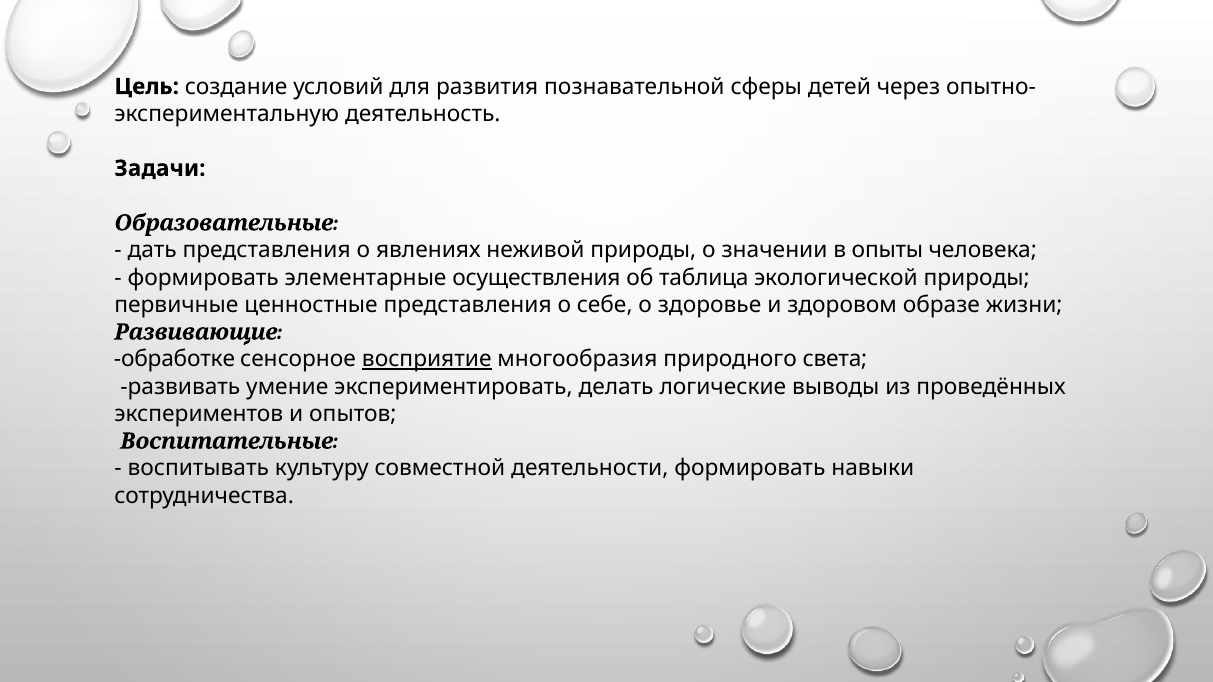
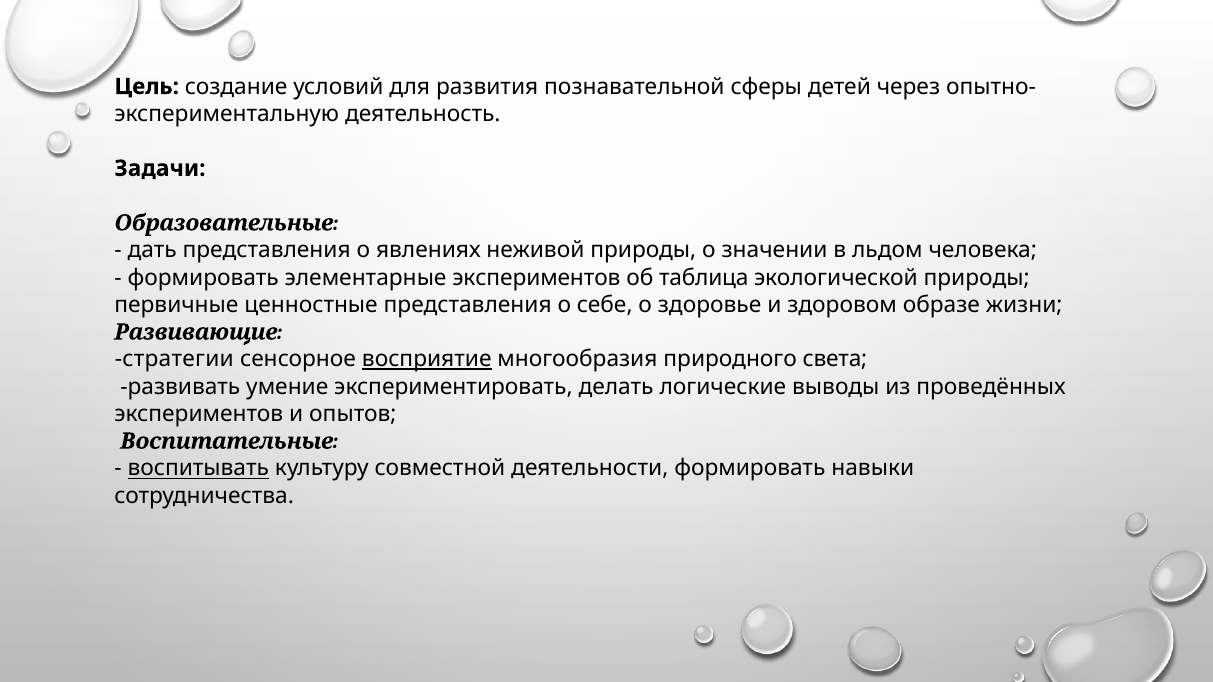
опыты: опыты -> льдом
элементарные осуществления: осуществления -> экспериментов
обработке: обработке -> стратегии
воспитывать underline: none -> present
